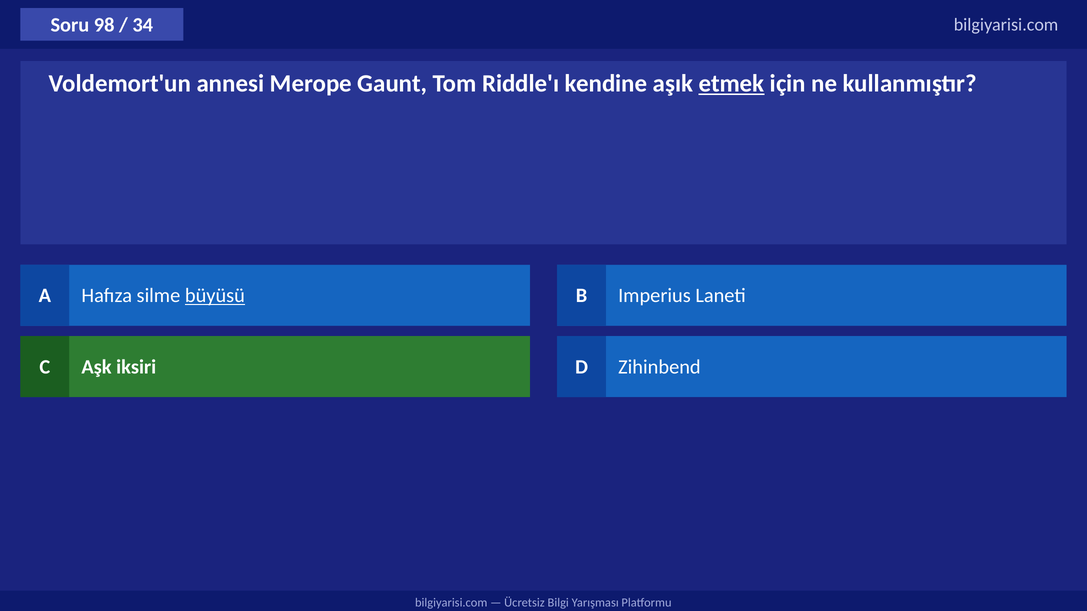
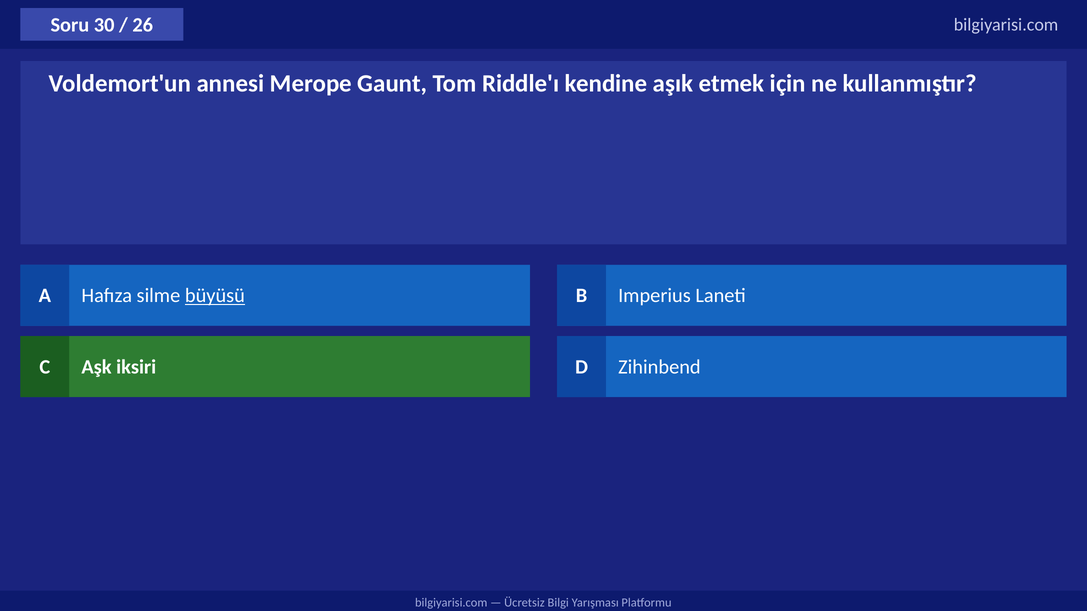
98: 98 -> 30
34: 34 -> 26
etmek underline: present -> none
